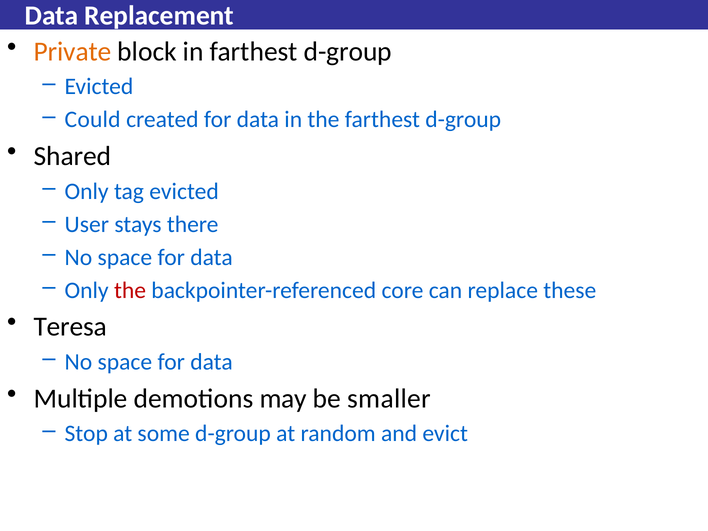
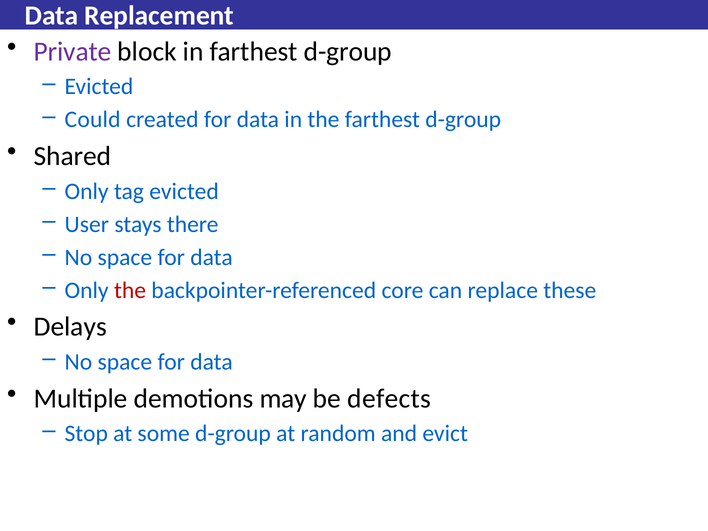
Private colour: orange -> purple
Teresa: Teresa -> Delays
smaller: smaller -> defects
